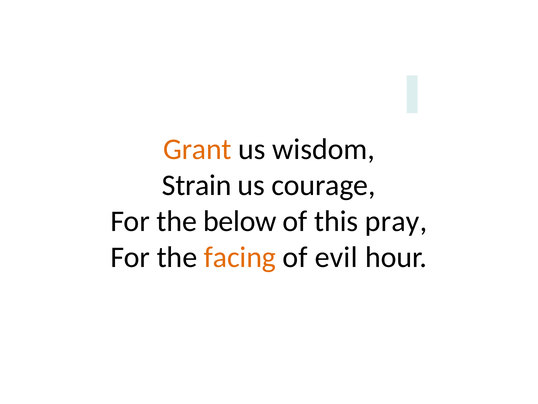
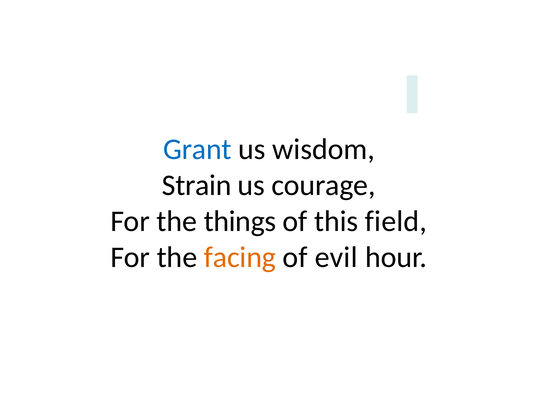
Grant colour: orange -> blue
below: below -> things
pray: pray -> field
